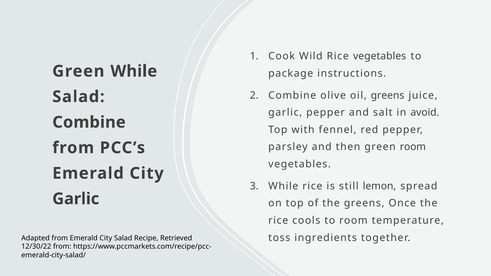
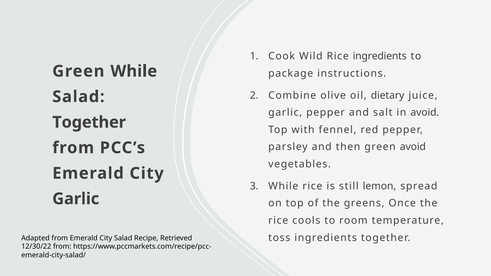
Rice vegetables: vegetables -> ingredients
oil greens: greens -> dietary
Combine at (89, 122): Combine -> Together
green room: room -> avoid
